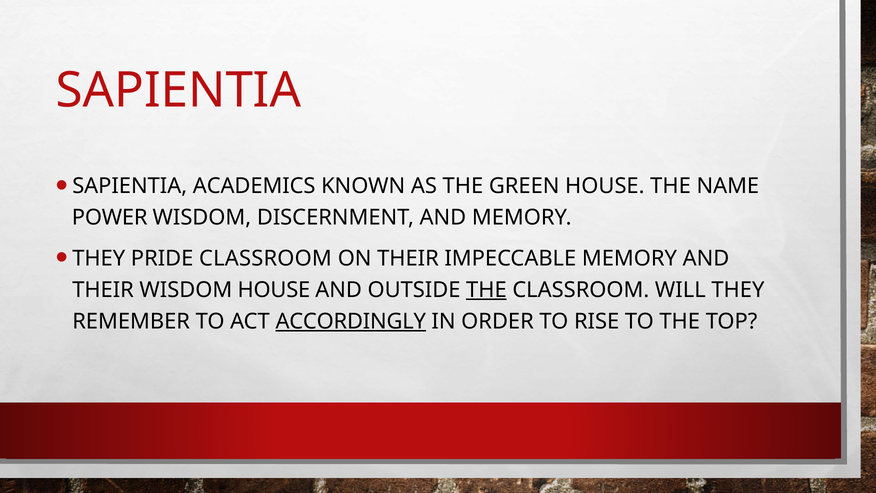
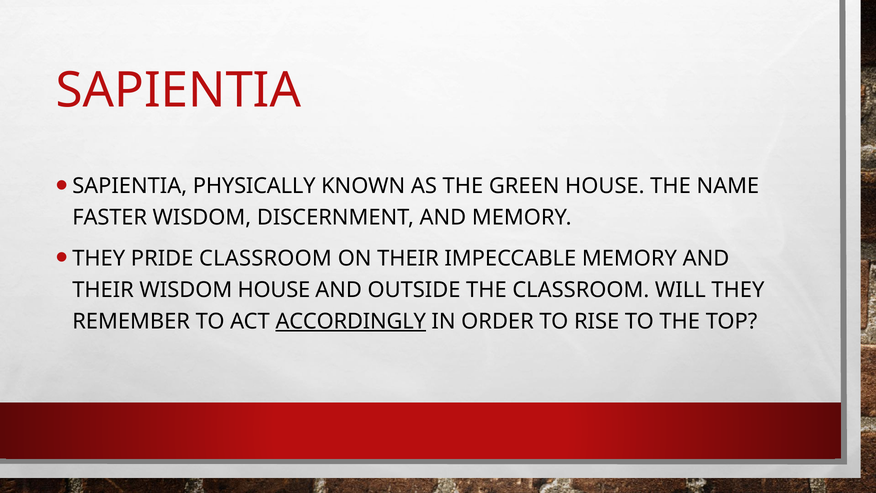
ACADEMICS: ACADEMICS -> PHYSICALLY
POWER: POWER -> FASTER
THE at (486, 290) underline: present -> none
